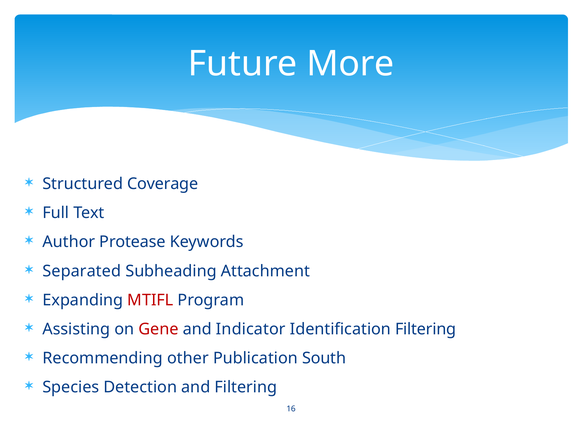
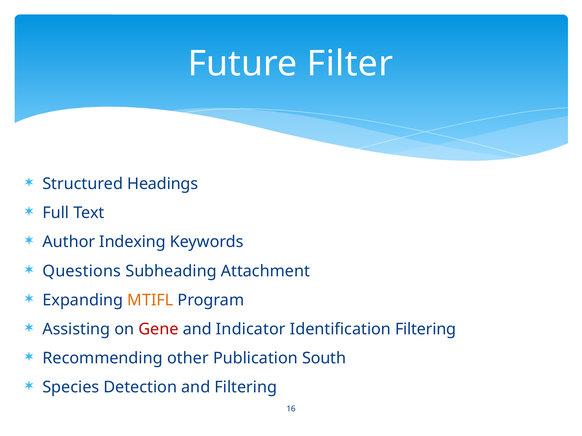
More: More -> Filter
Coverage: Coverage -> Headings
Protease: Protease -> Indexing
Separated: Separated -> Questions
MTIFL colour: red -> orange
